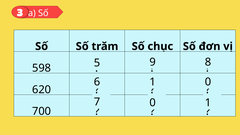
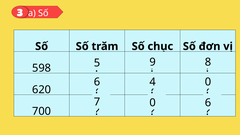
6 1: 1 -> 4
0 1: 1 -> 6
